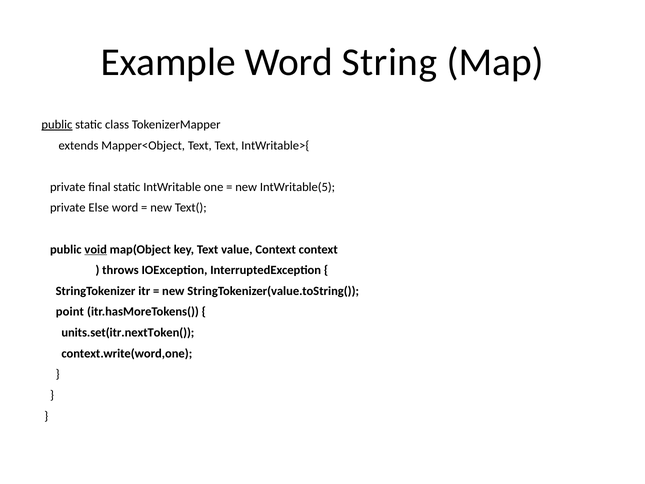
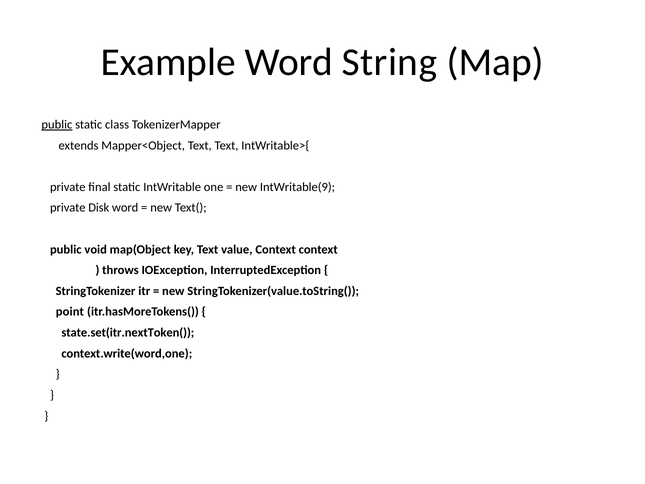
IntWritable(5: IntWritable(5 -> IntWritable(9
Else: Else -> Disk
void underline: present -> none
units.set(itr.nextToken(: units.set(itr.nextToken( -> state.set(itr.nextToken(
